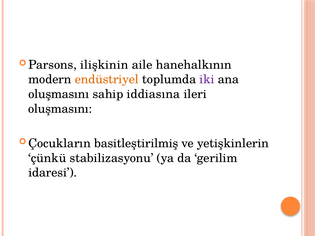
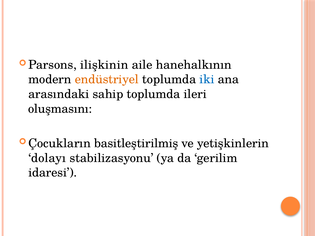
iki colour: purple -> blue
oluşmasını at (59, 94): oluşmasını -> arasındaki
sahip iddiasına: iddiasına -> toplumda
çünkü: çünkü -> dolayı
